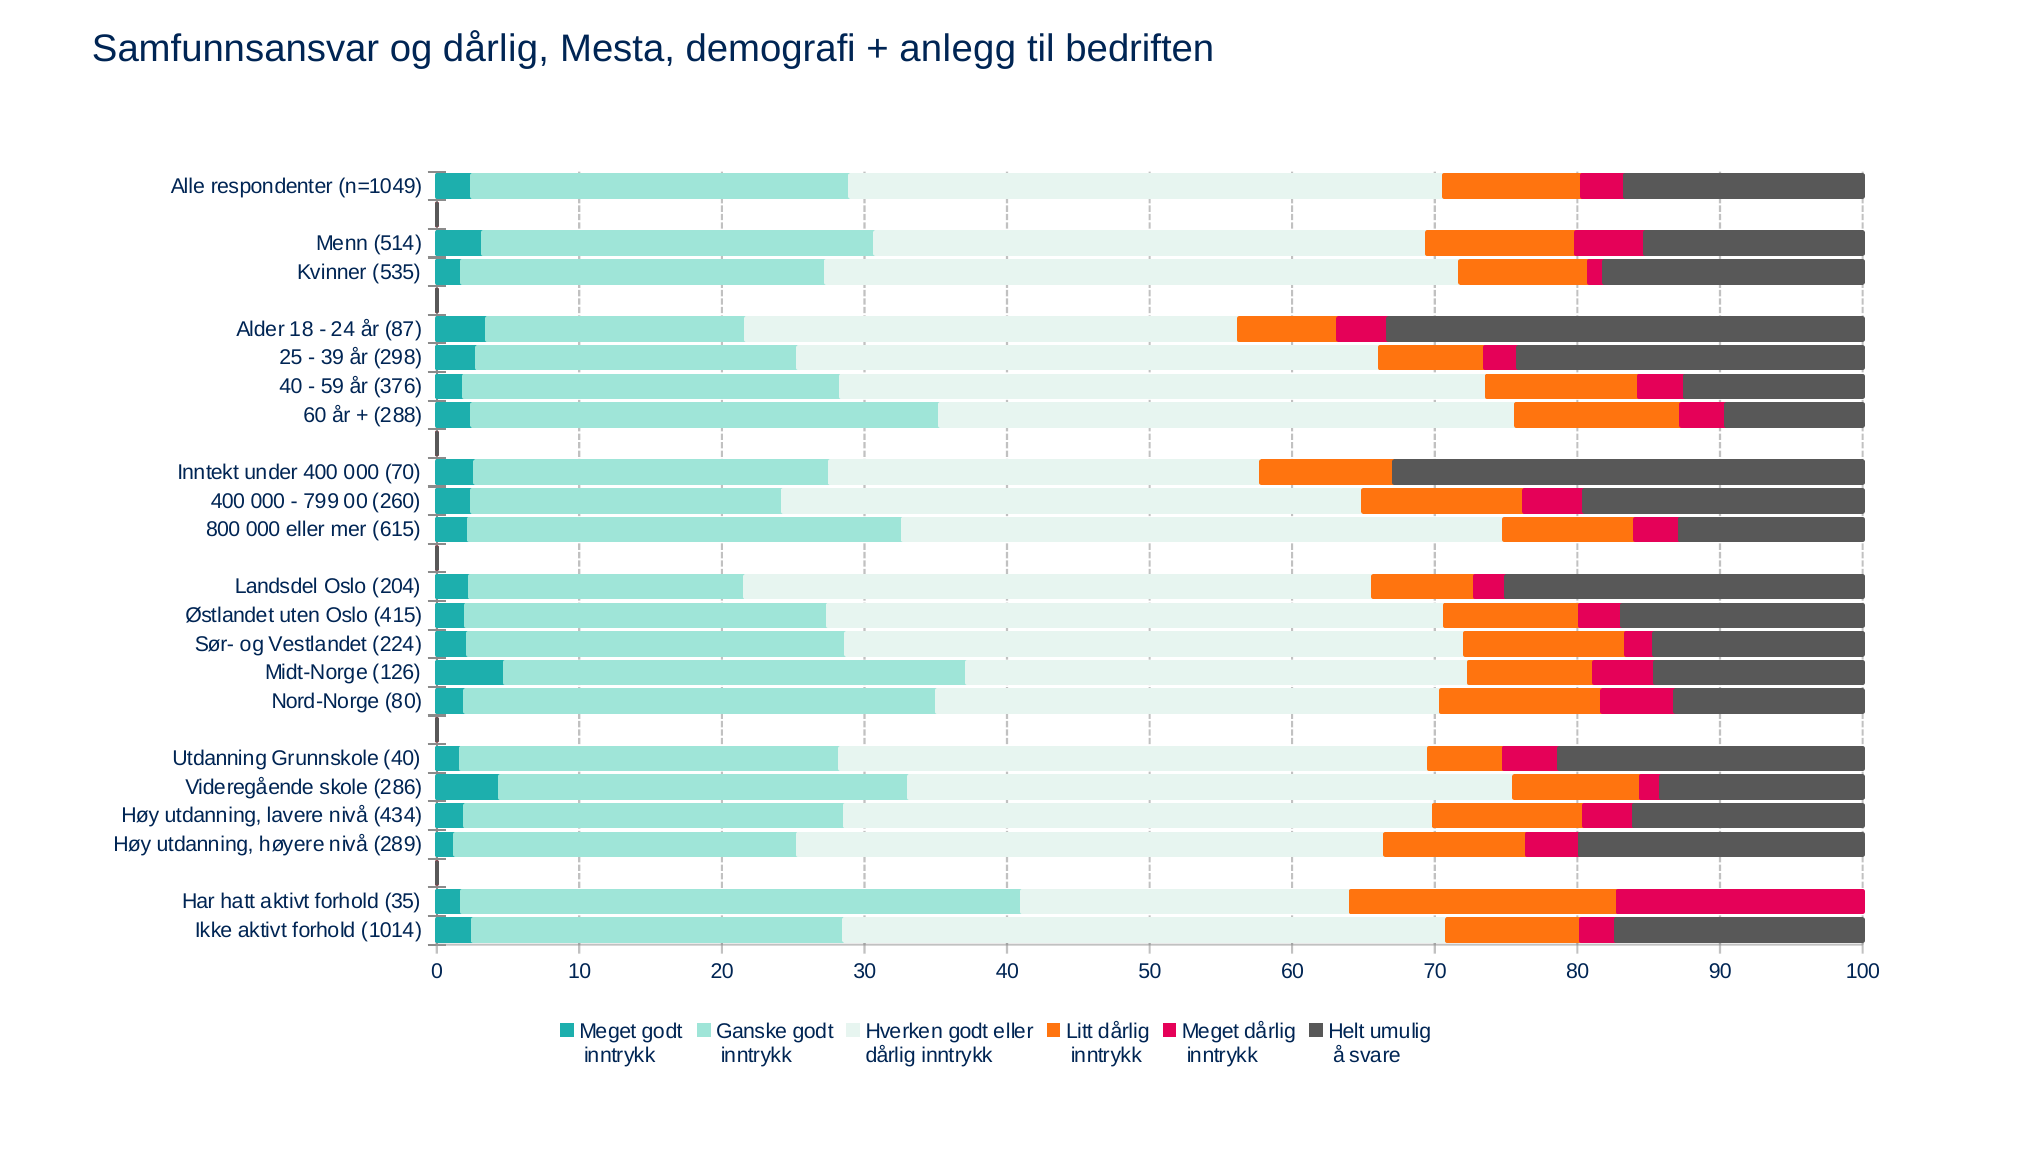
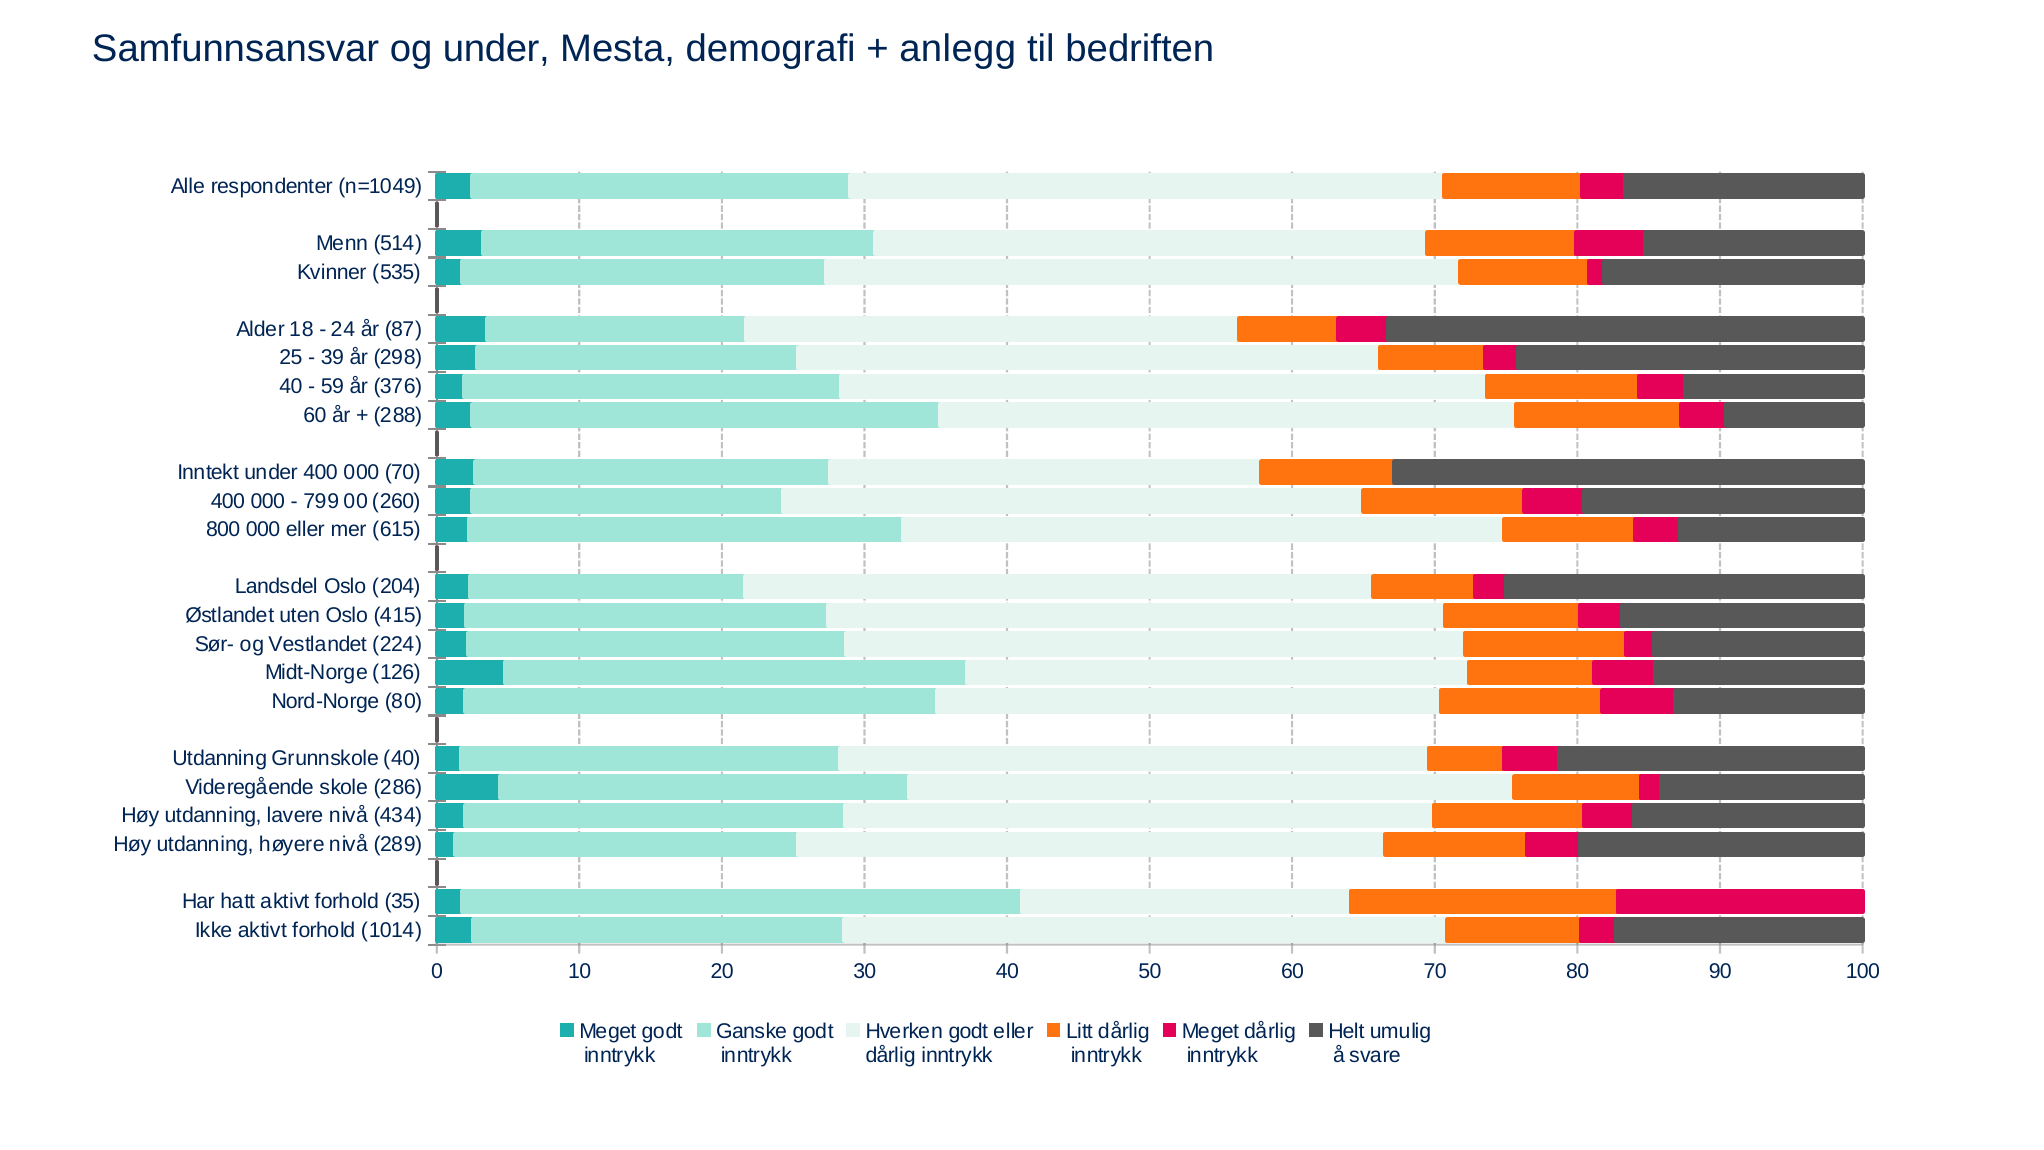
og dårlig: dårlig -> under
